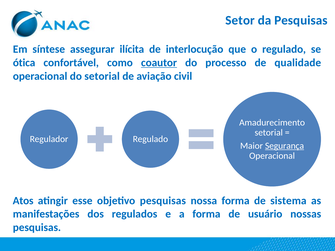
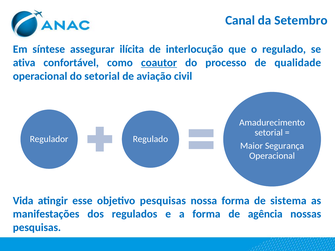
Setor: Setor -> Canal
da Pesquisas: Pesquisas -> Setembro
ótica: ótica -> ativa
Segurança underline: present -> none
Atos: Atos -> Vida
usuário: usuário -> agência
